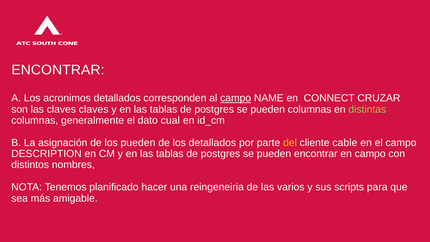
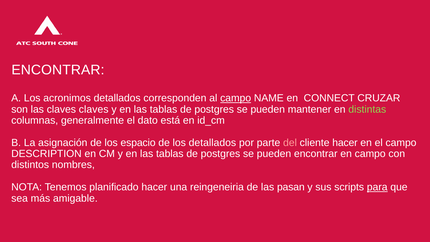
pueden columnas: columnas -> mantener
cual: cual -> está
los pueden: pueden -> espacio
del colour: yellow -> pink
cliente cable: cable -> hacer
varios: varios -> pasan
para underline: none -> present
